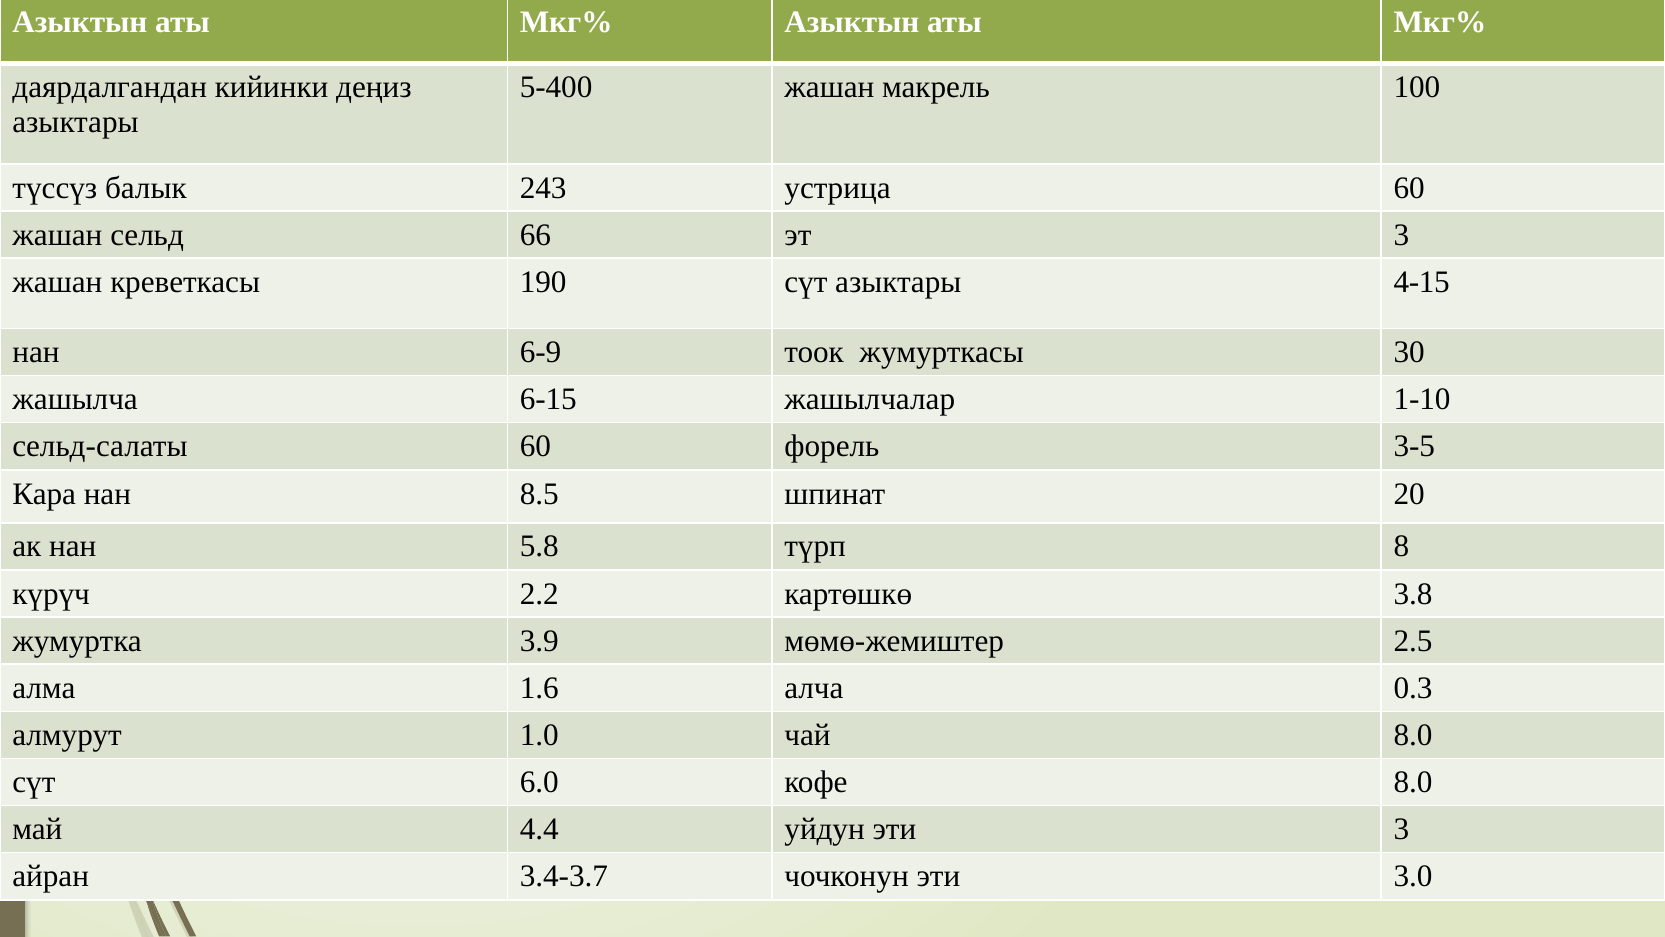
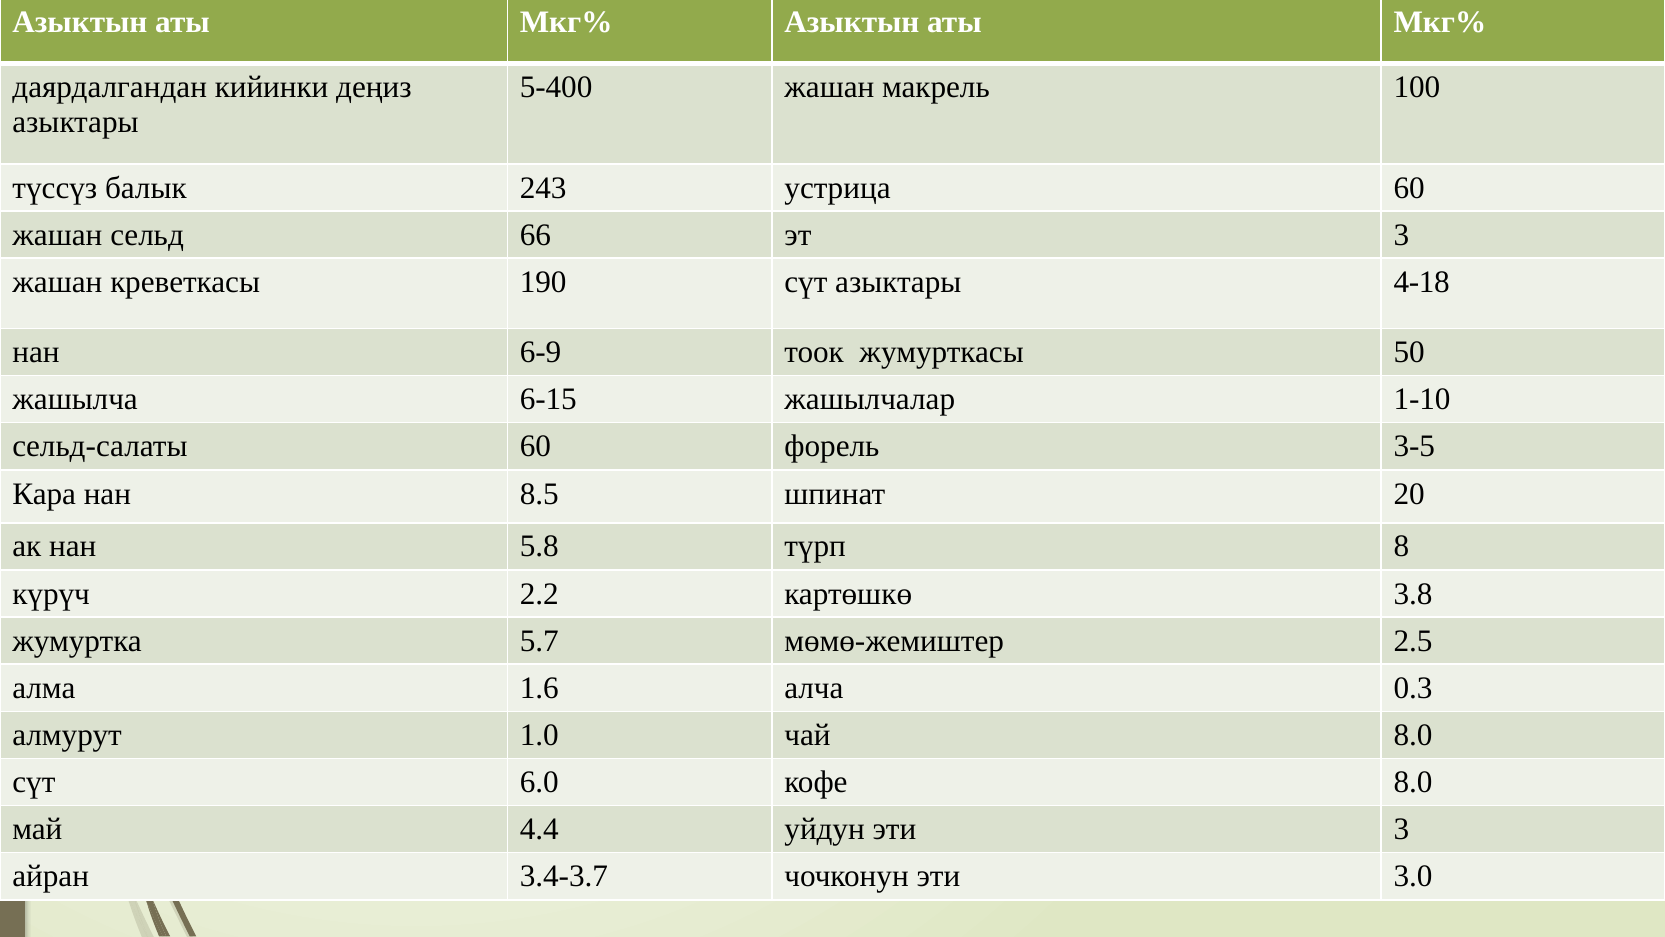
4-15: 4-15 -> 4-18
30: 30 -> 50
3.9: 3.9 -> 5.7
